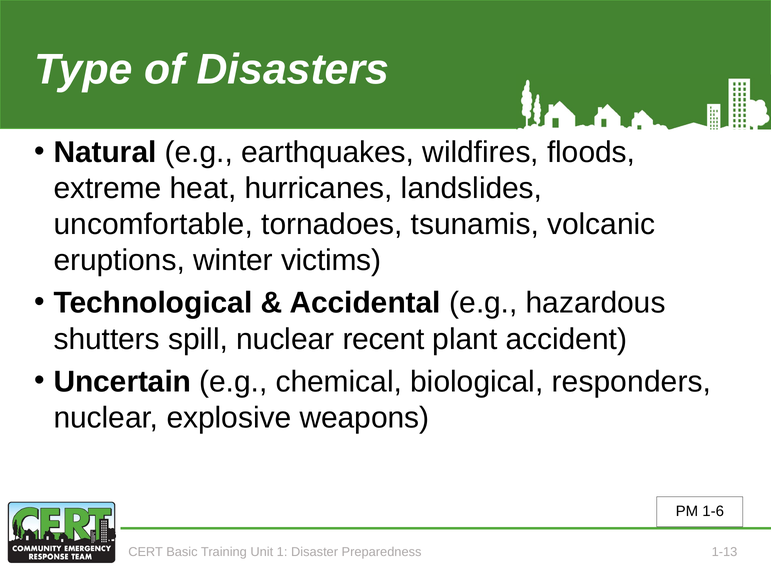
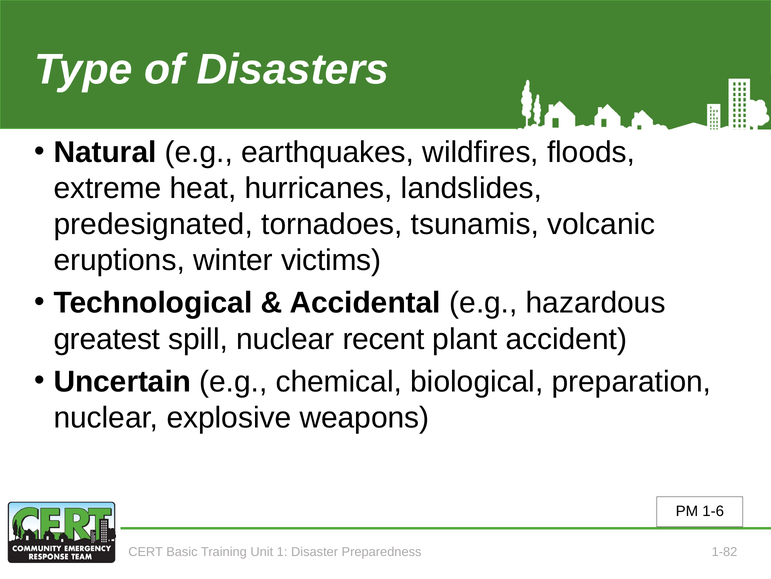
uncomfortable: uncomfortable -> predesignated
shutters: shutters -> greatest
responders: responders -> preparation
1-13: 1-13 -> 1-82
